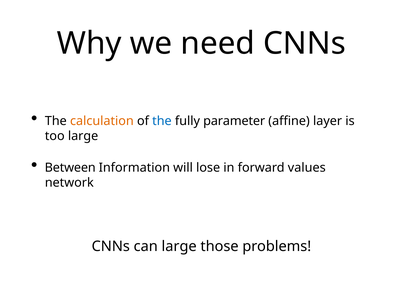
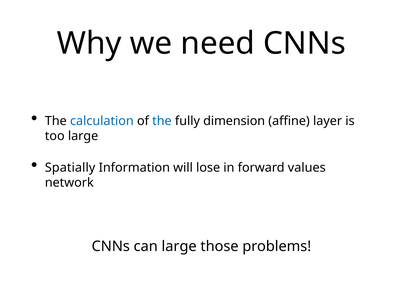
calculation colour: orange -> blue
parameter: parameter -> dimension
Between: Between -> Spatially
